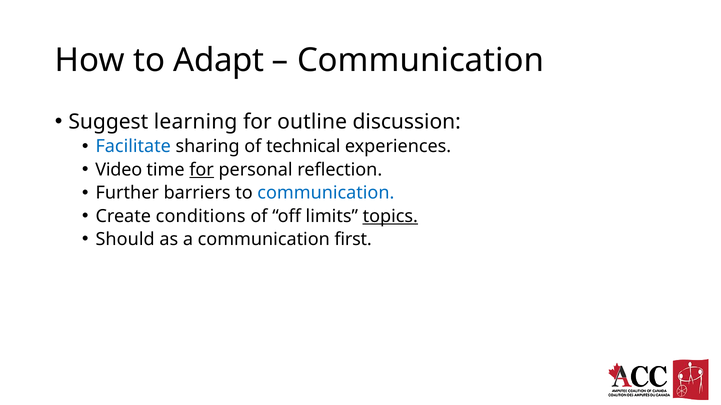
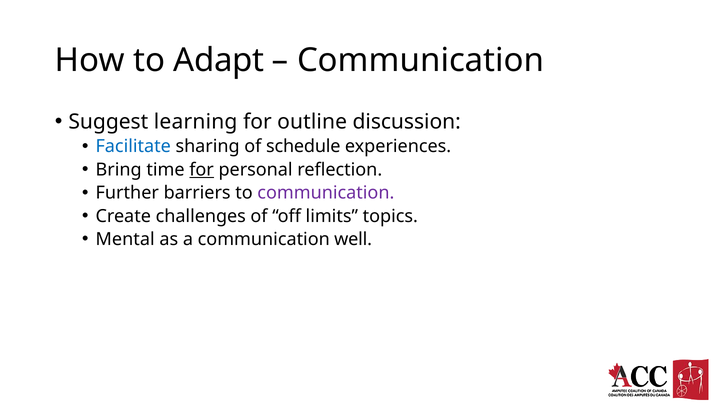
technical: technical -> schedule
Video: Video -> Bring
communication at (326, 193) colour: blue -> purple
conditions: conditions -> challenges
topics underline: present -> none
Should: Should -> Mental
first: first -> well
